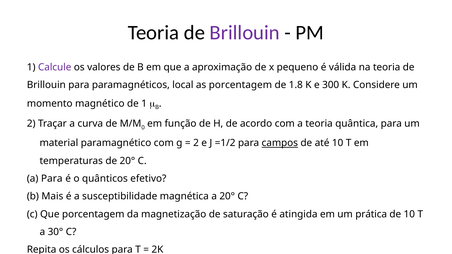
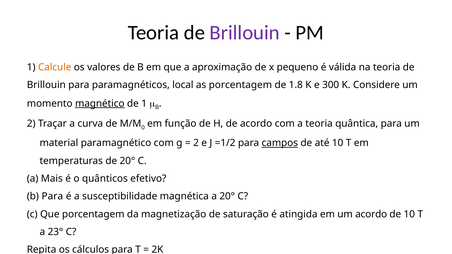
Calcule colour: purple -> orange
magnético underline: none -> present
a Para: Para -> Mais
b Mais: Mais -> Para
um prática: prática -> acordo
30°: 30° -> 23°
